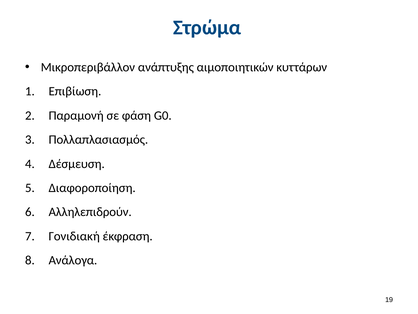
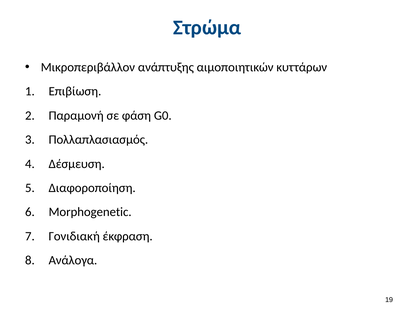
Αλληλεπιδρούν: Αλληλεπιδρούν -> Morphogenetic
